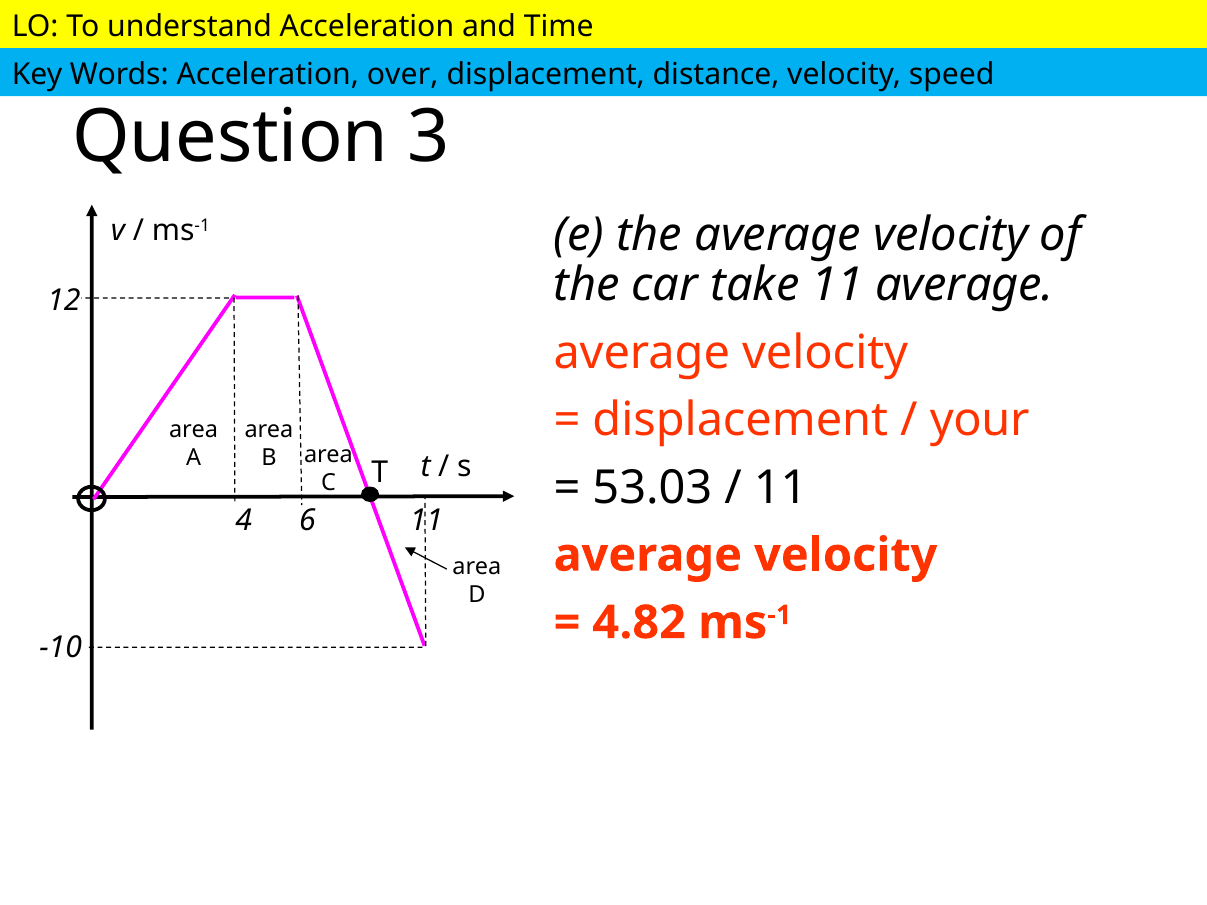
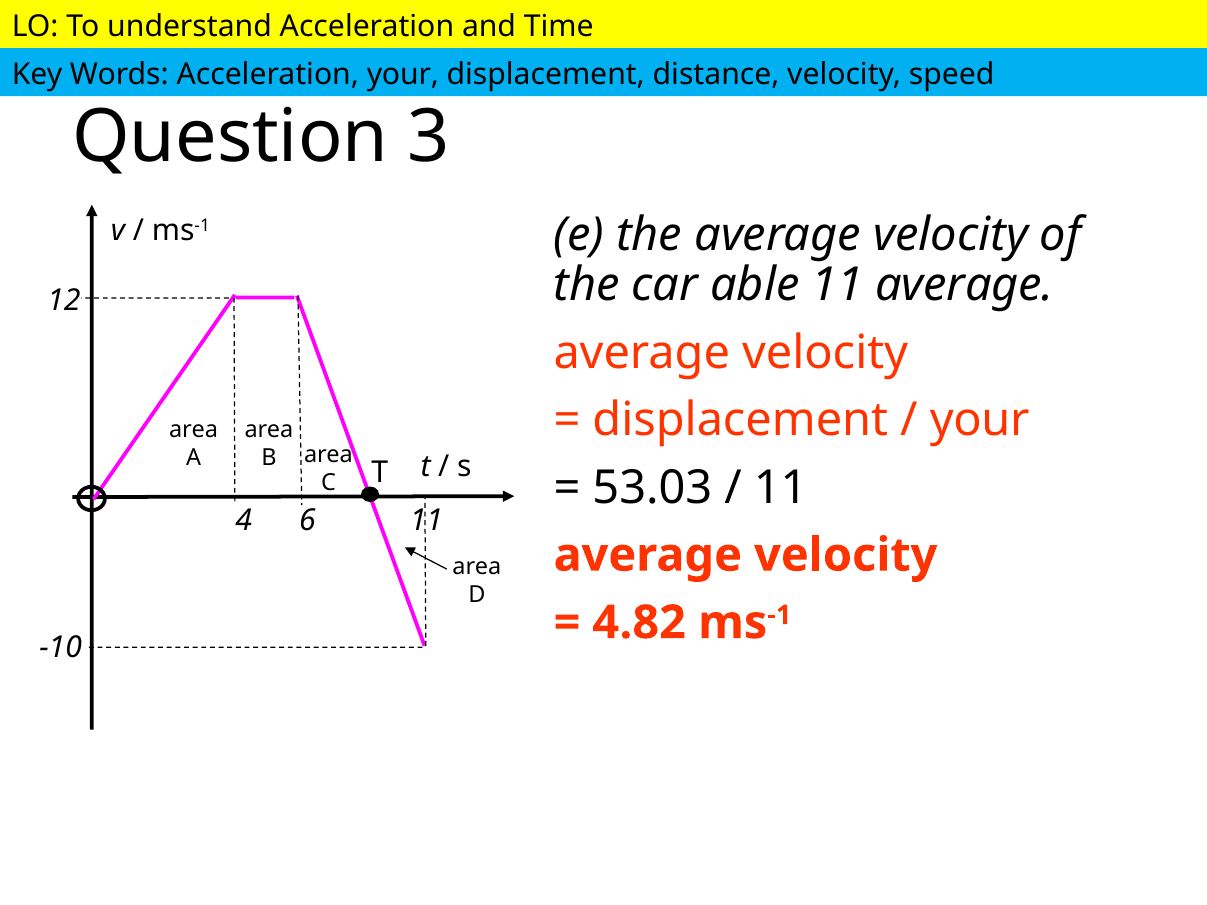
over at (403, 74): over -> your
take: take -> able
